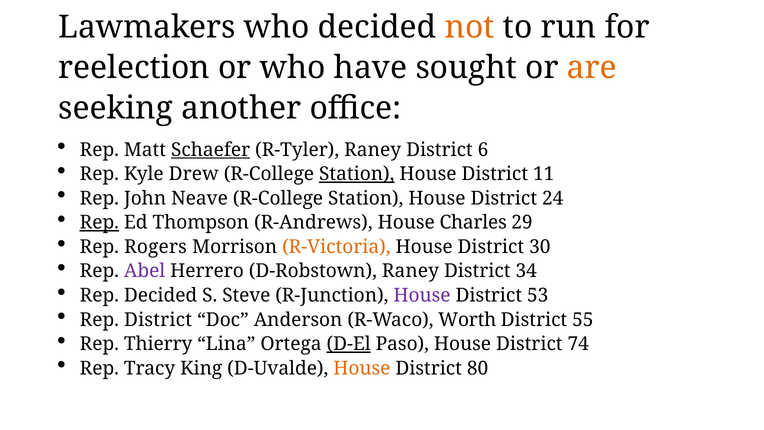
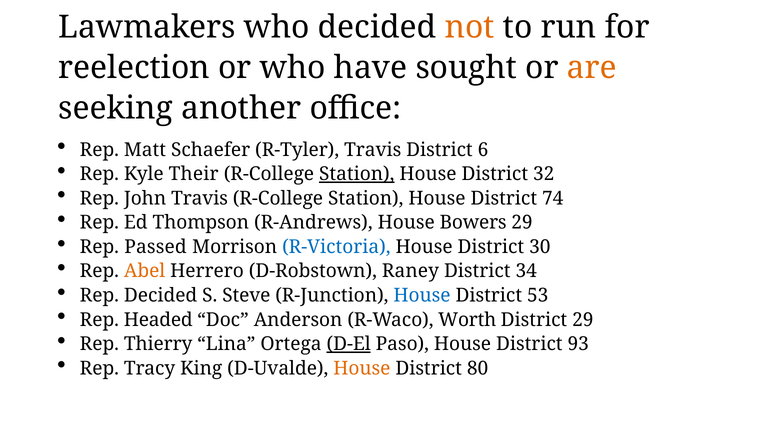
Schaefer underline: present -> none
R-Tyler Raney: Raney -> Travis
Drew: Drew -> Their
11: 11 -> 32
John Neave: Neave -> Travis
24: 24 -> 74
Rep at (99, 222) underline: present -> none
Charles: Charles -> Bowers
Rogers: Rogers -> Passed
R-Victoria colour: orange -> blue
Abel colour: purple -> orange
House at (422, 295) colour: purple -> blue
Rep District: District -> Headed
District 55: 55 -> 29
74: 74 -> 93
